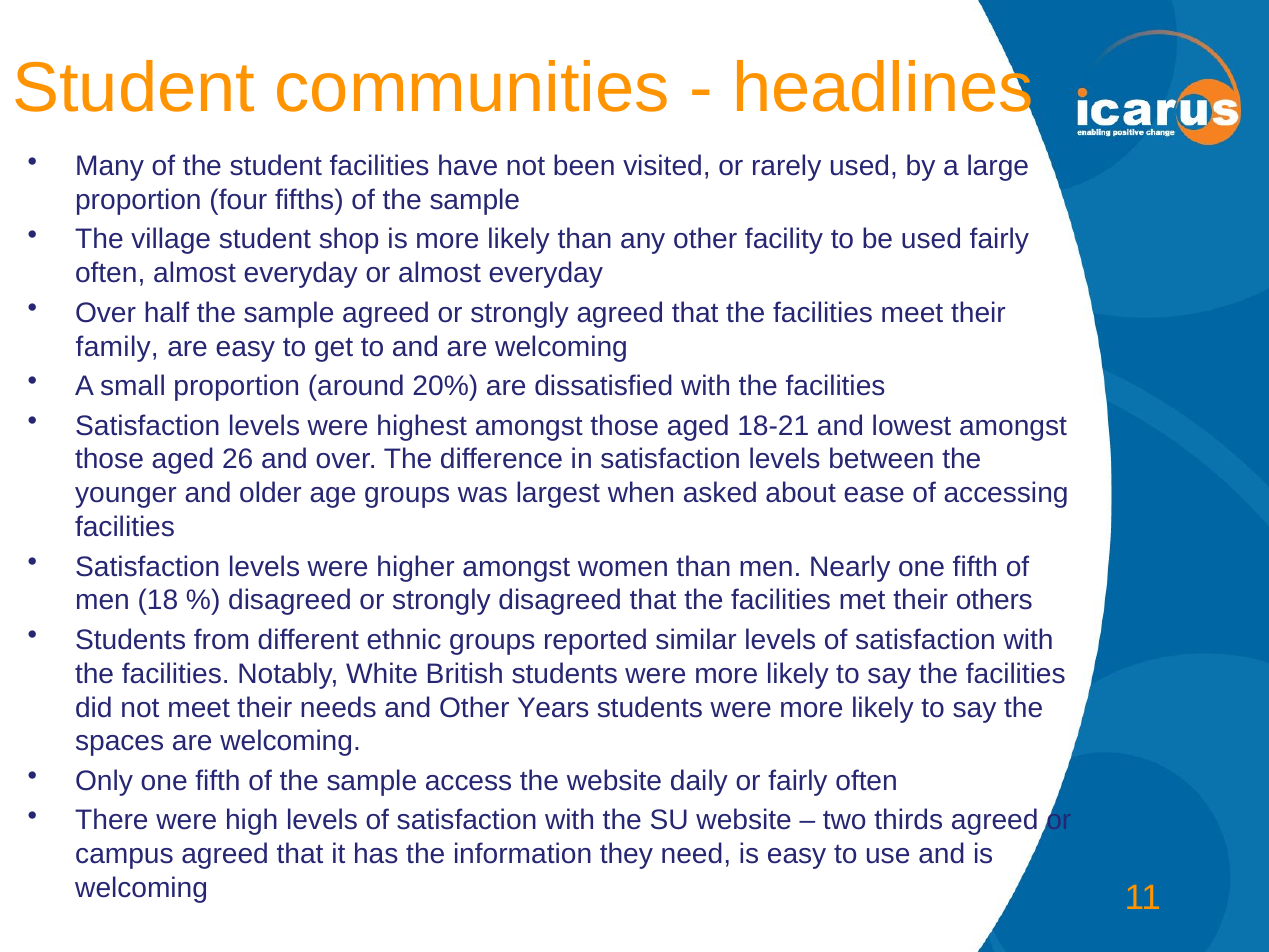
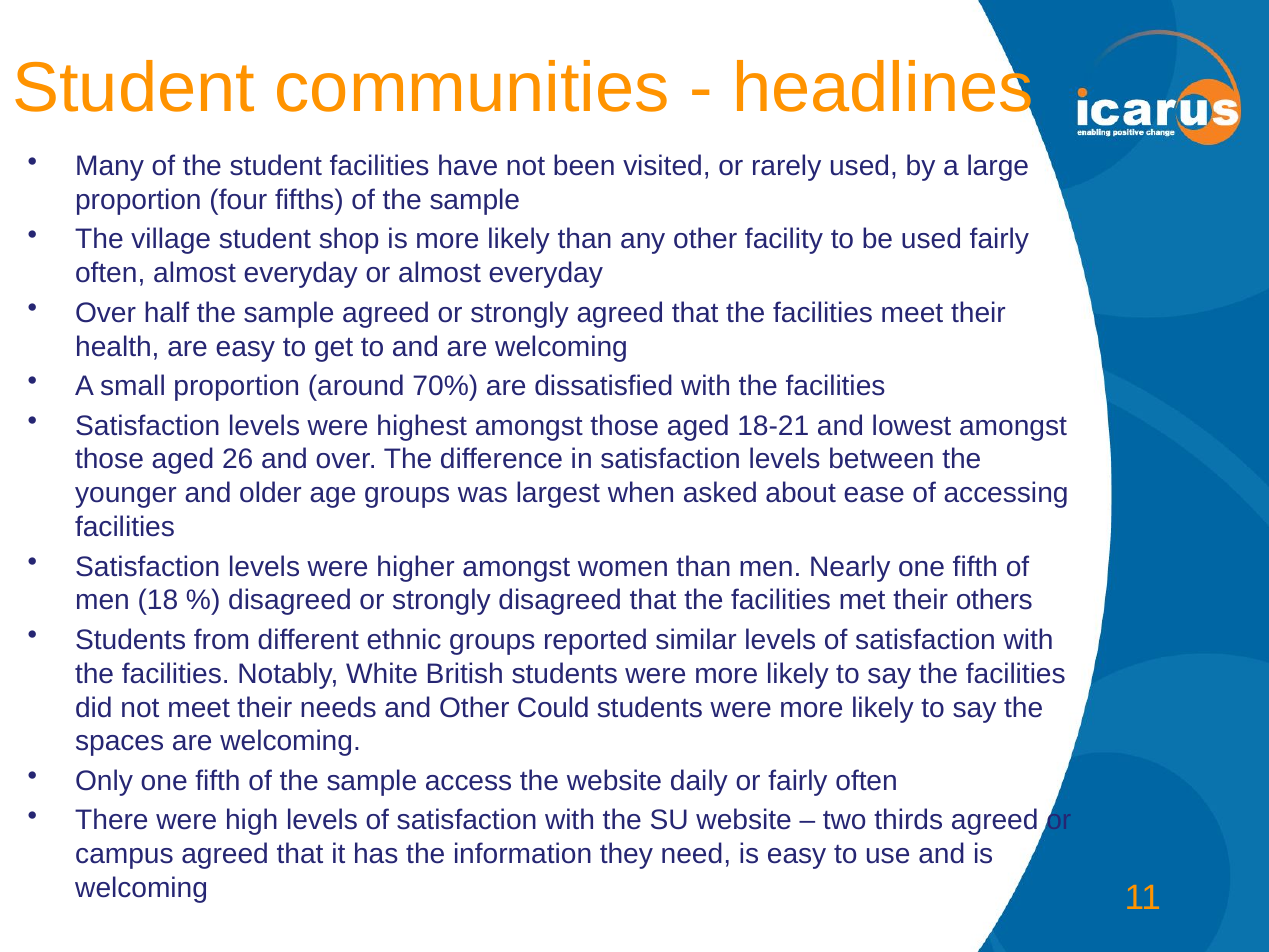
family: family -> health
20%: 20% -> 70%
Years: Years -> Could
